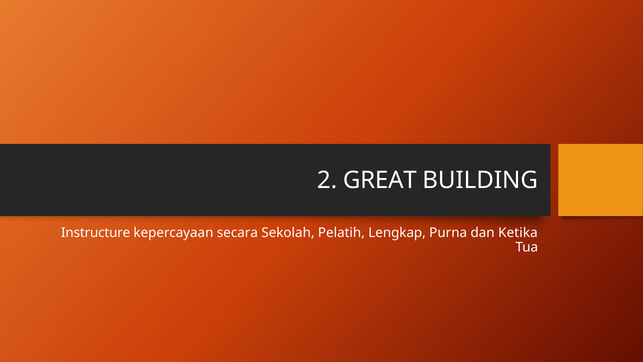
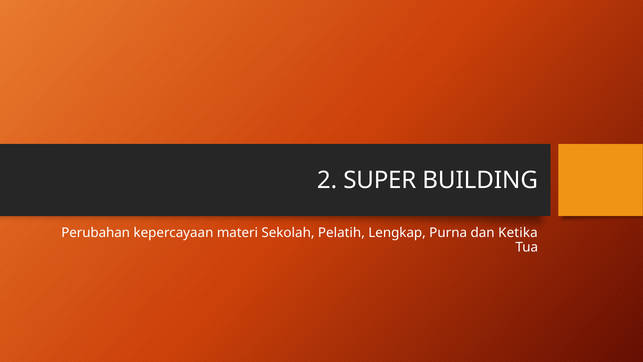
GREAT: GREAT -> SUPER
Instructure: Instructure -> Perubahan
secara: secara -> materi
